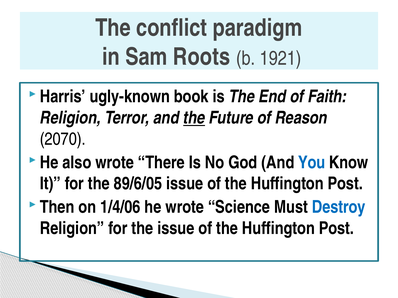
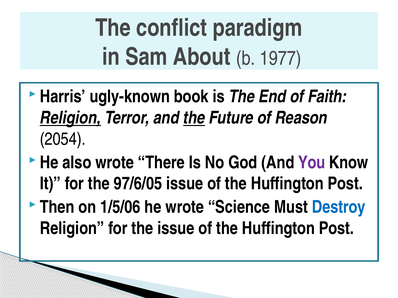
Roots: Roots -> About
1921: 1921 -> 1977
Religion at (70, 118) underline: none -> present
2070: 2070 -> 2054
You colour: blue -> purple
89/6/05: 89/6/05 -> 97/6/05
1/4/06: 1/4/06 -> 1/5/06
